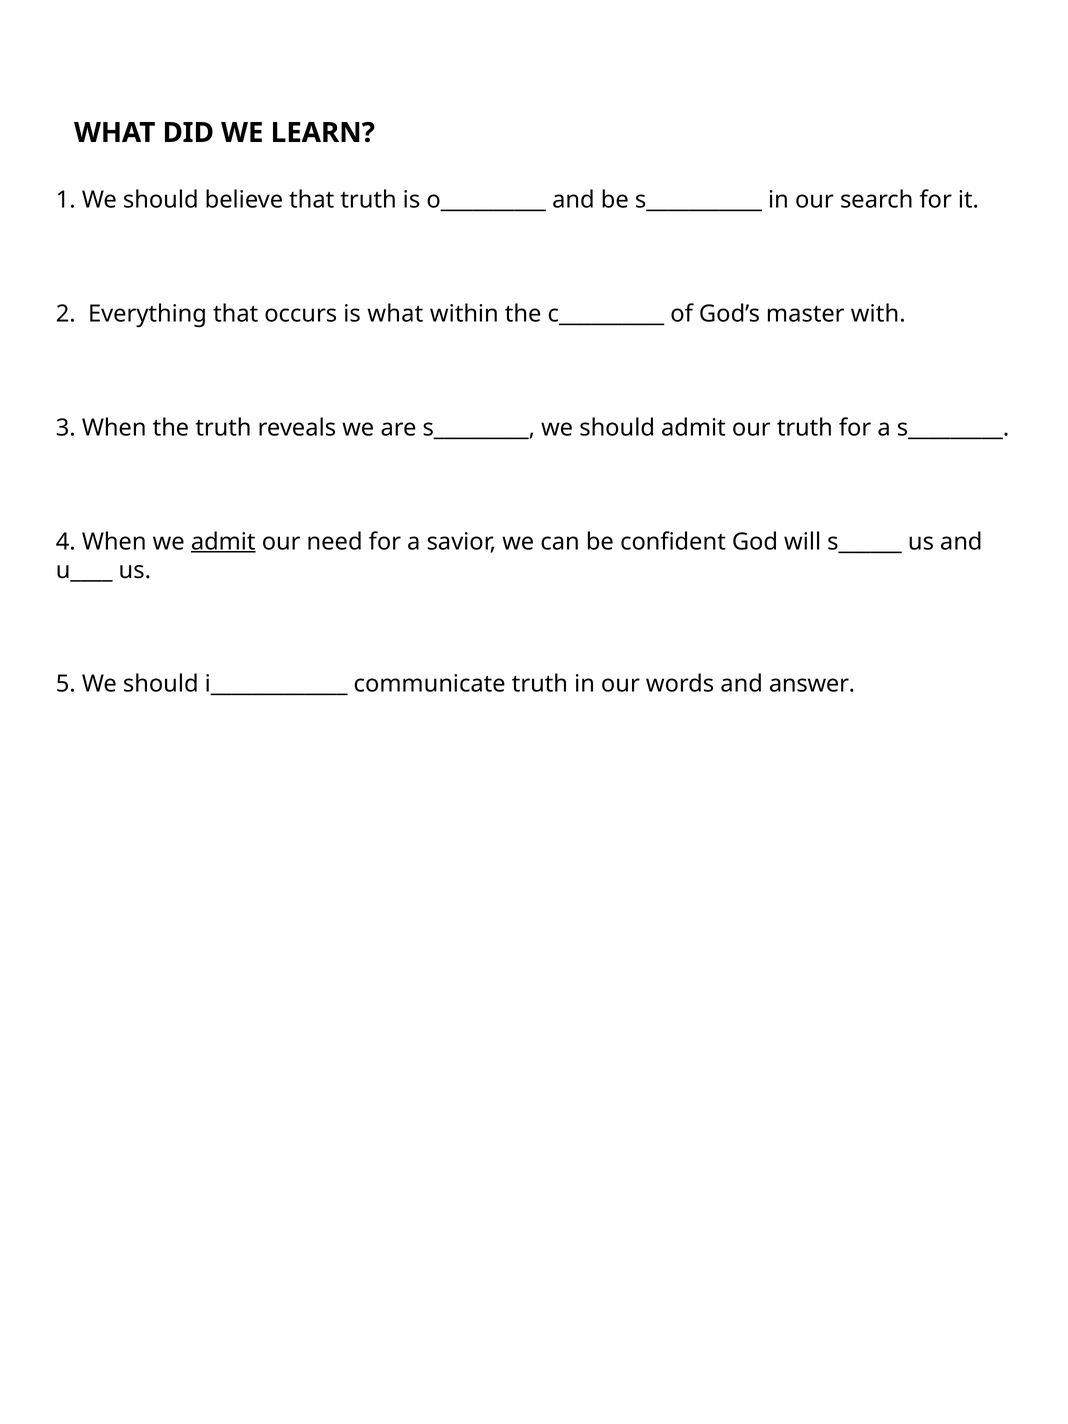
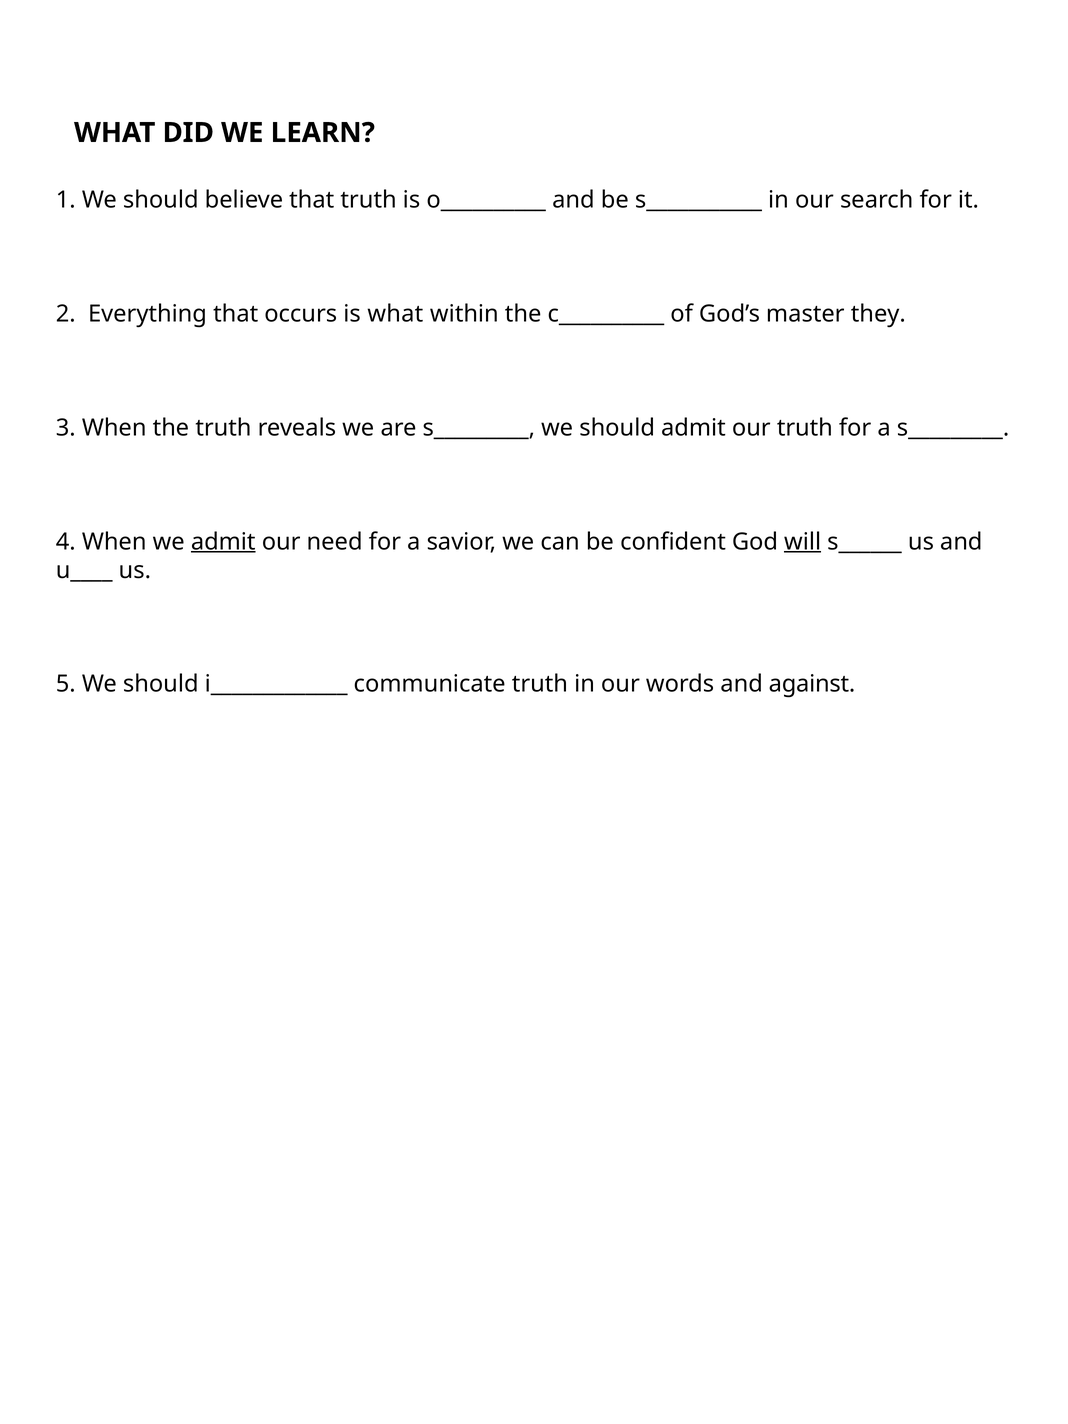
with: with -> they
will underline: none -> present
answer: answer -> against
